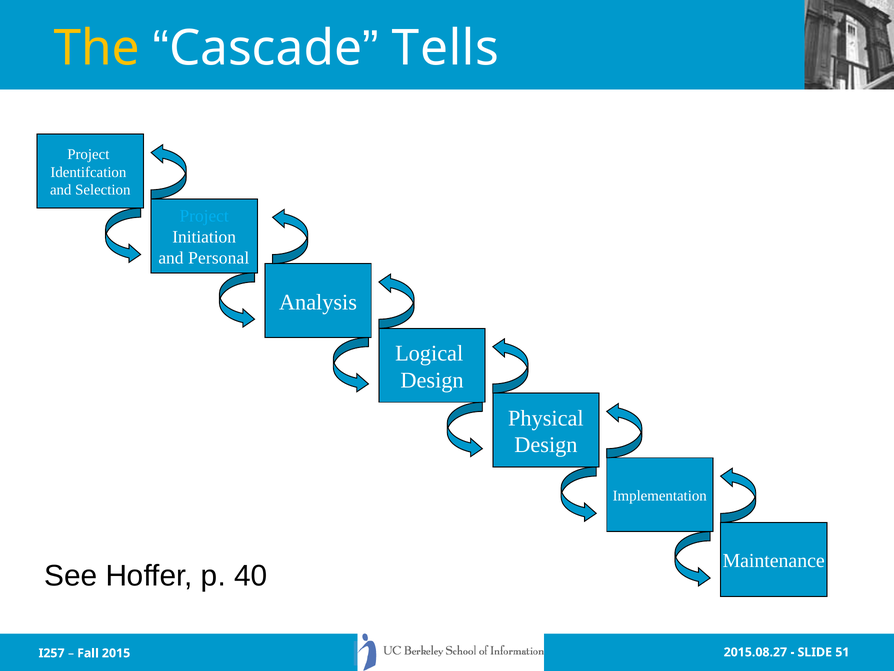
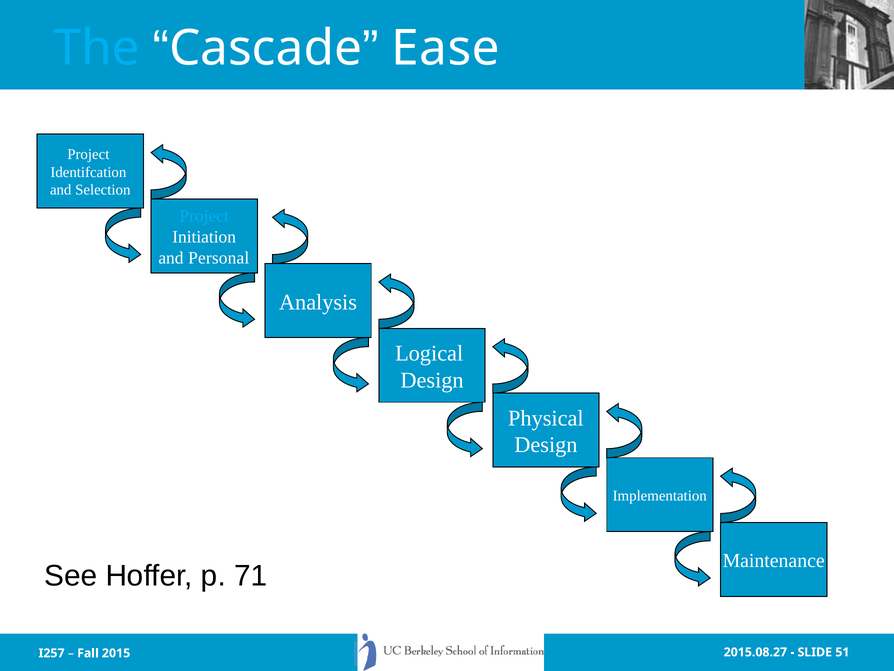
The colour: yellow -> light blue
Tells: Tells -> Ease
40: 40 -> 71
